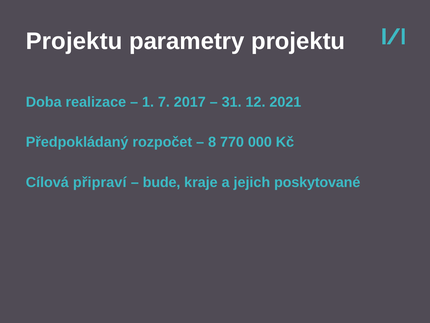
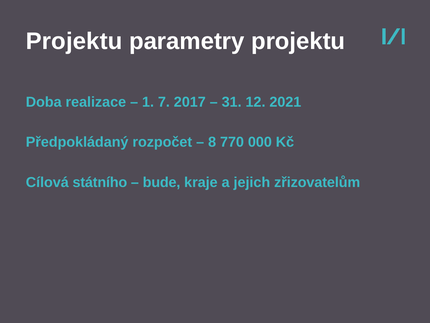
připraví: připraví -> státního
poskytované: poskytované -> zřizovatelům
